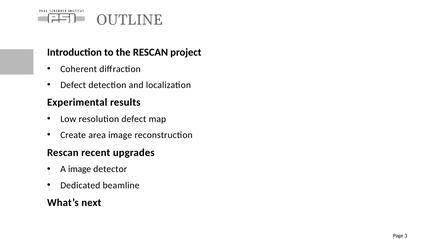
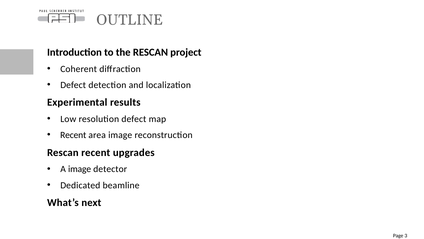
Create at (73, 135): Create -> Recent
